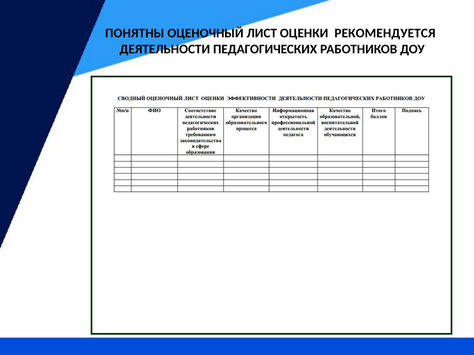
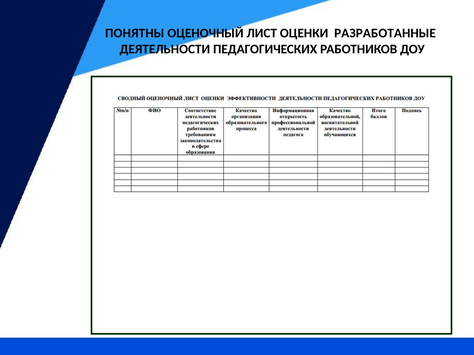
РЕКОМЕНДУЕТСЯ: РЕКОМЕНДУЕТСЯ -> РАЗРАБОТАННЫЕ
